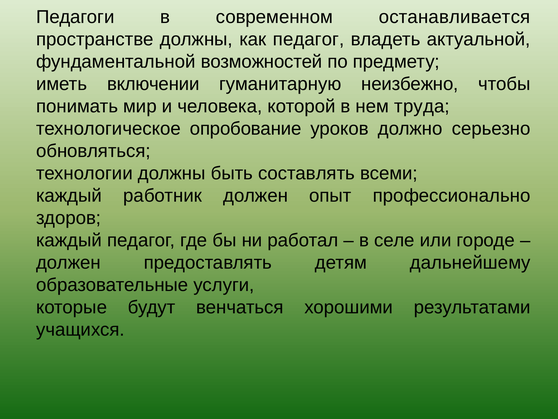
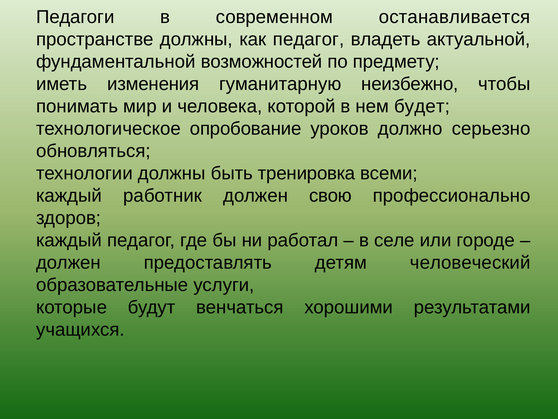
включении: включении -> изменения
труда: труда -> будет
составлять: составлять -> тренировка
опыт: опыт -> свою
дальнейшему: дальнейшему -> человеческий
